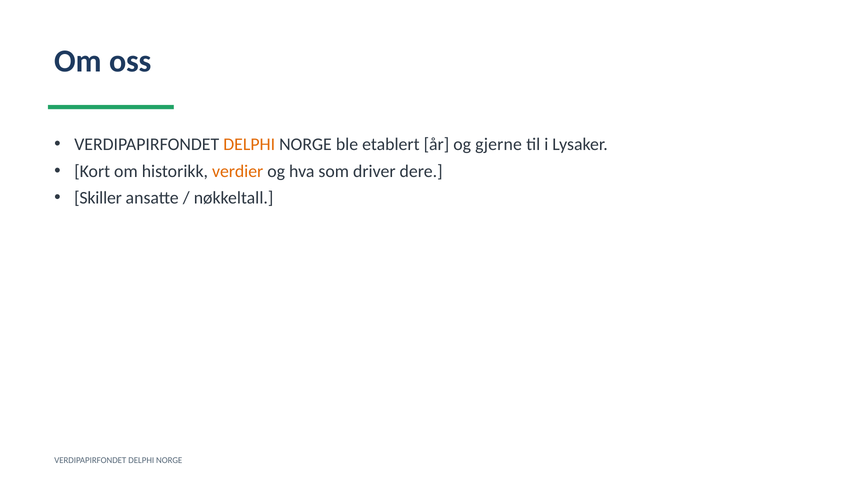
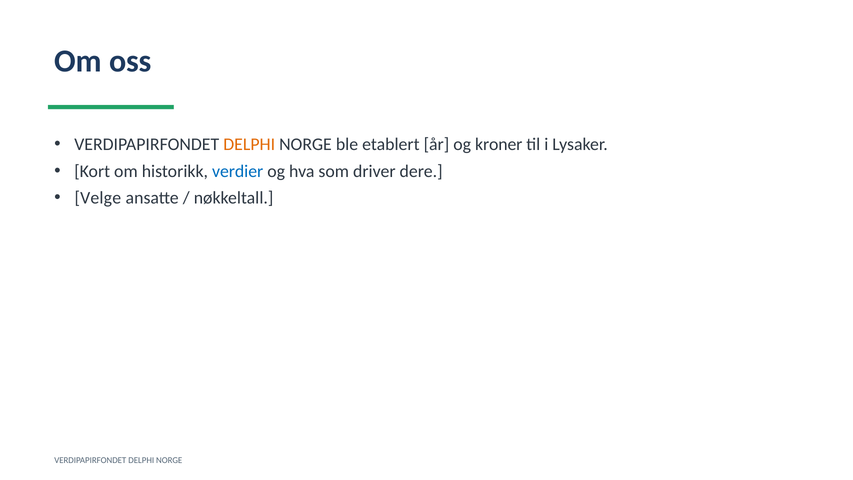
gjerne: gjerne -> kroner
verdier colour: orange -> blue
Skiller: Skiller -> Velge
